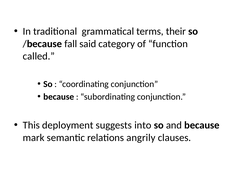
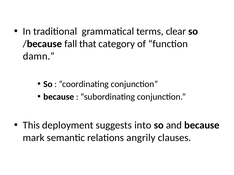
their: their -> clear
said: said -> that
called: called -> damn
